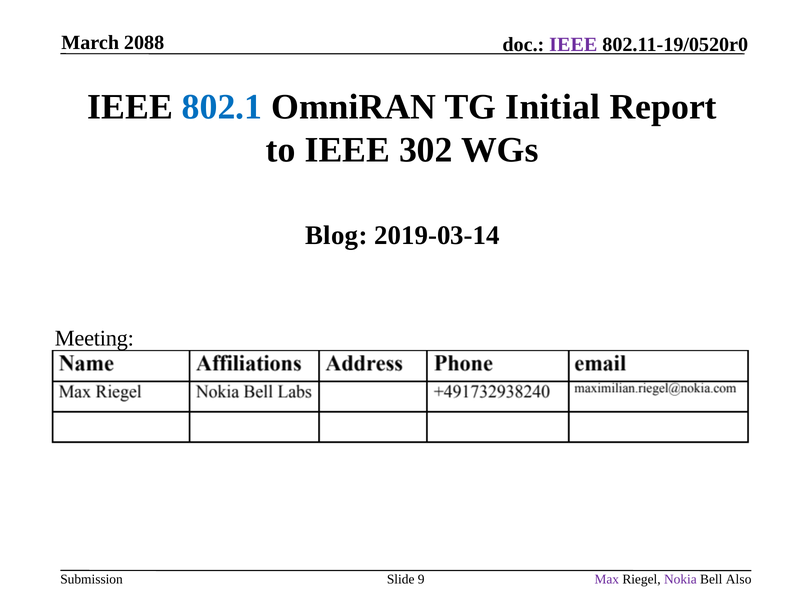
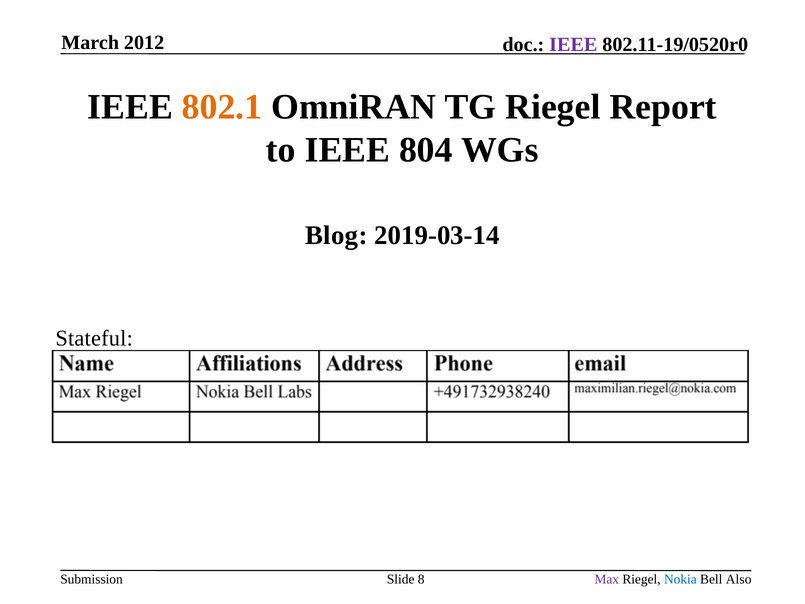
2088: 2088 -> 2012
802.1 colour: blue -> orange
TG Initial: Initial -> Riegel
302: 302 -> 804
Meeting: Meeting -> Stateful
9: 9 -> 8
Nokia colour: purple -> blue
